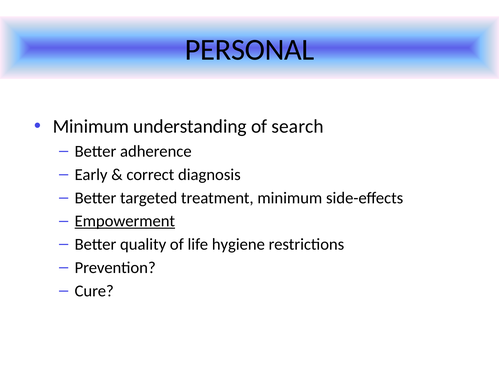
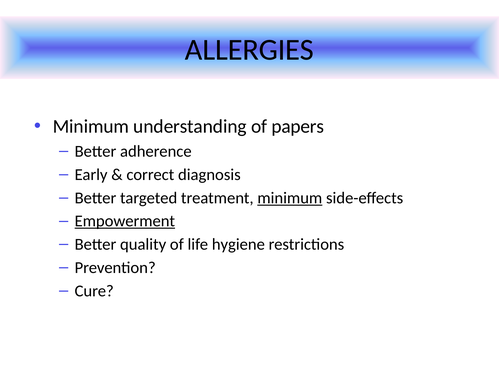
PERSONAL: PERSONAL -> ALLERGIES
search: search -> papers
minimum at (290, 198) underline: none -> present
